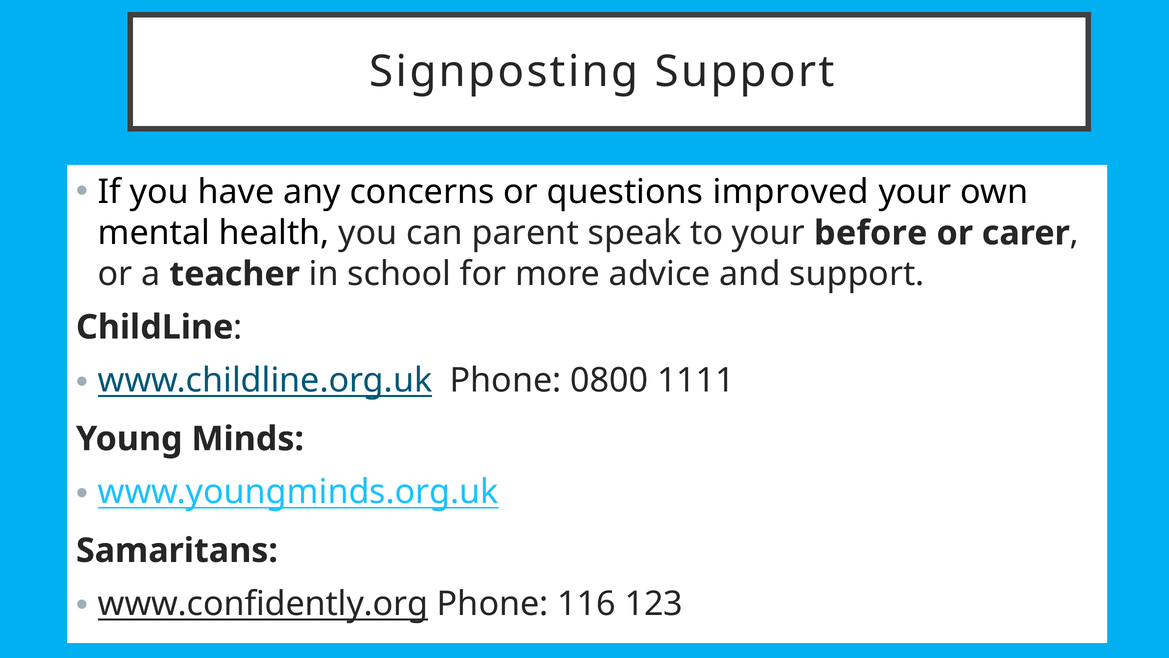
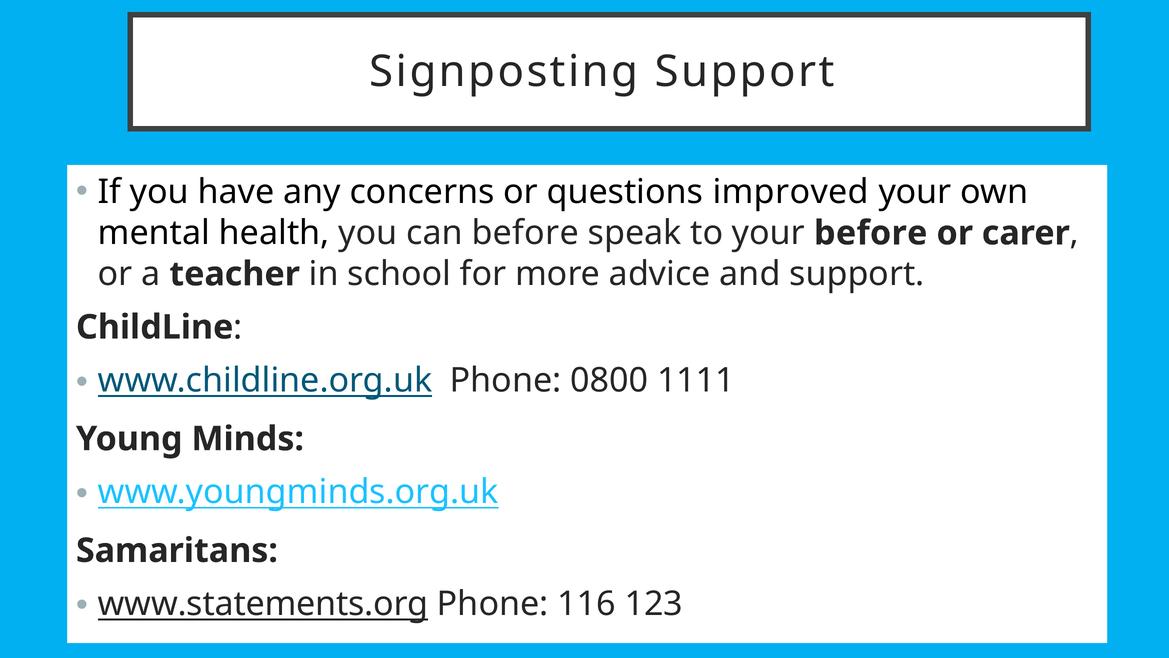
can parent: parent -> before
www.confidently.org: www.confidently.org -> www.statements.org
